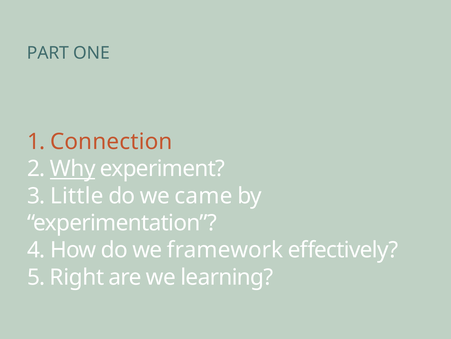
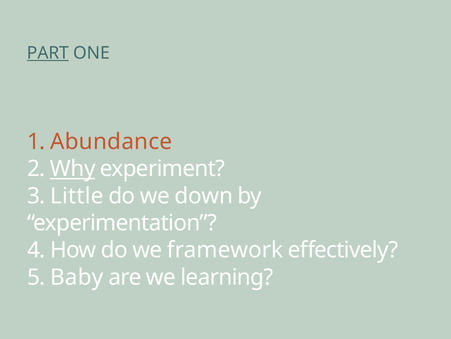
PART underline: none -> present
Connection: Connection -> Abundance
came: came -> down
Right: Right -> Baby
